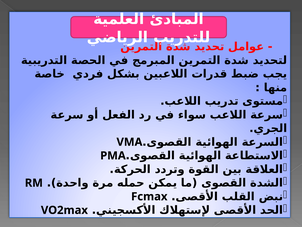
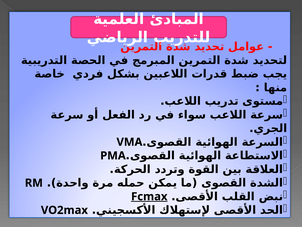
Fcmax underline: none -> present
